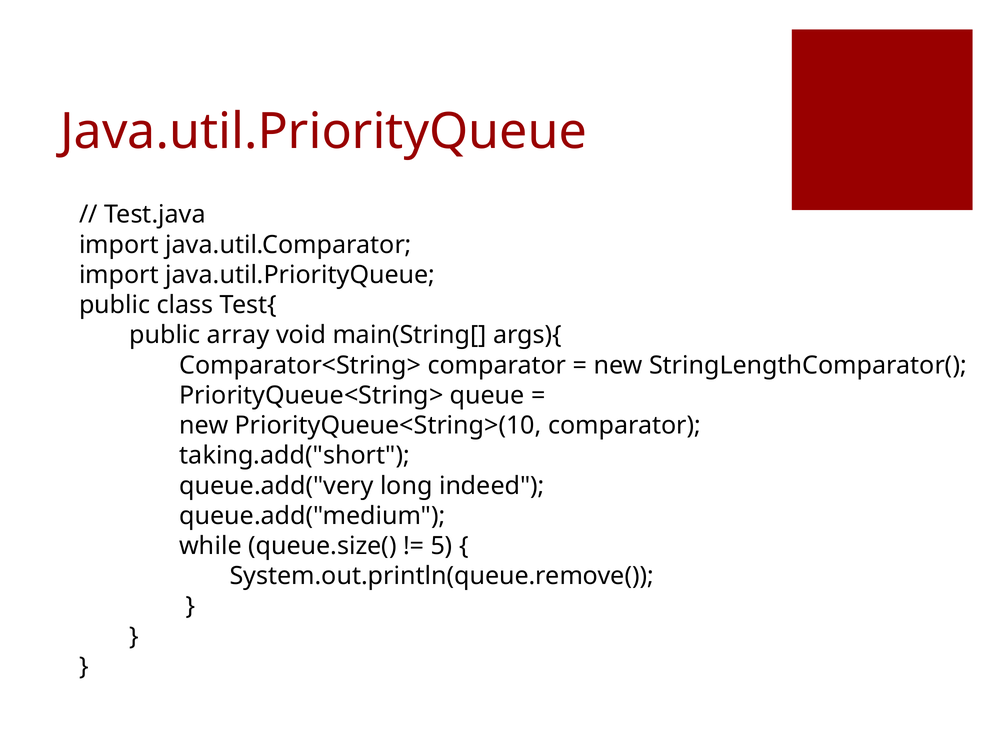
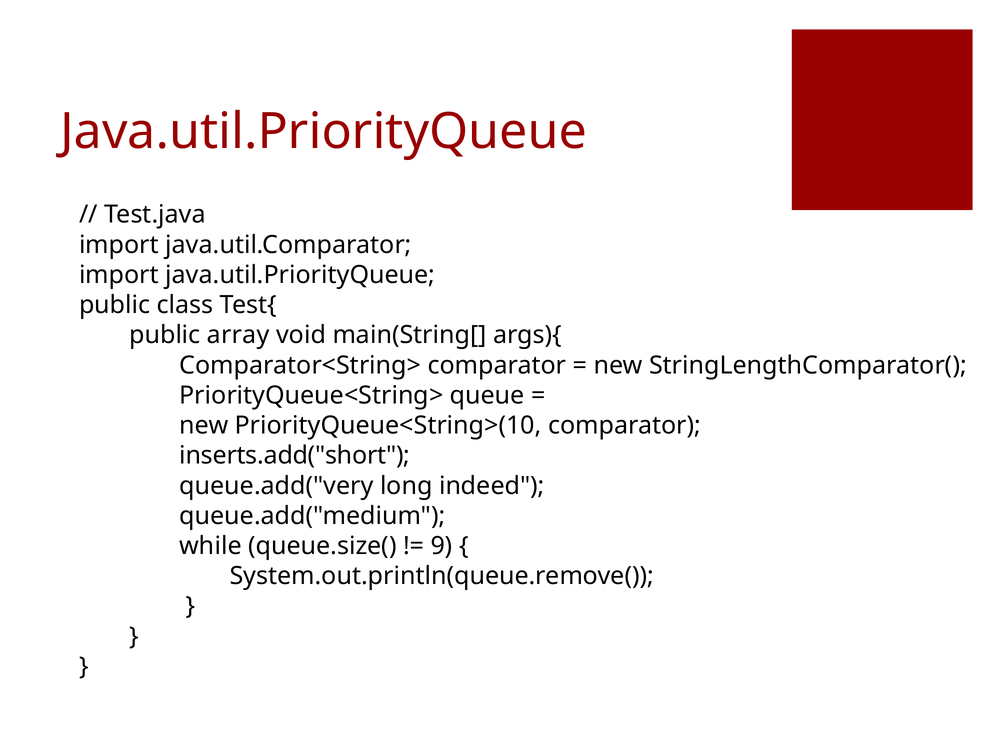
taking.add("short: taking.add("short -> inserts.add("short
5: 5 -> 9
